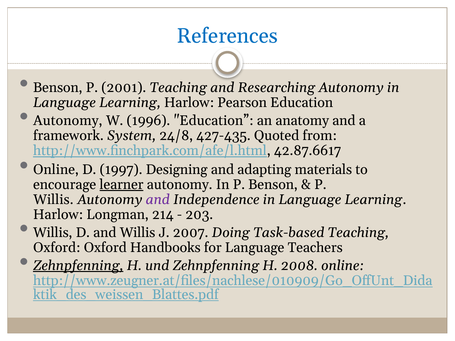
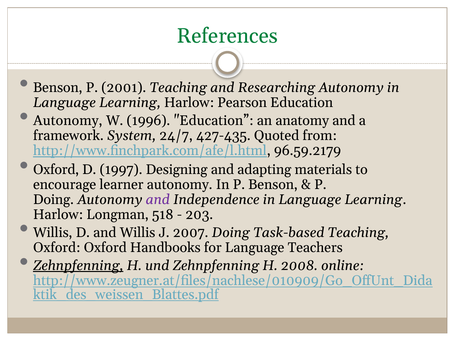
References colour: blue -> green
24/8: 24/8 -> 24/7
42.87.6617: 42.87.6617 -> 96.59.2179
Online at (56, 170): Online -> Oxford
learner underline: present -> none
Willis at (53, 200): Willis -> Doing
214: 214 -> 518
